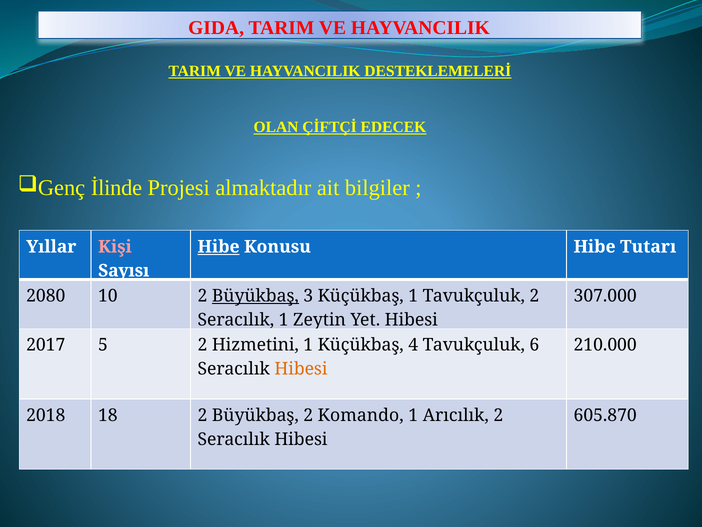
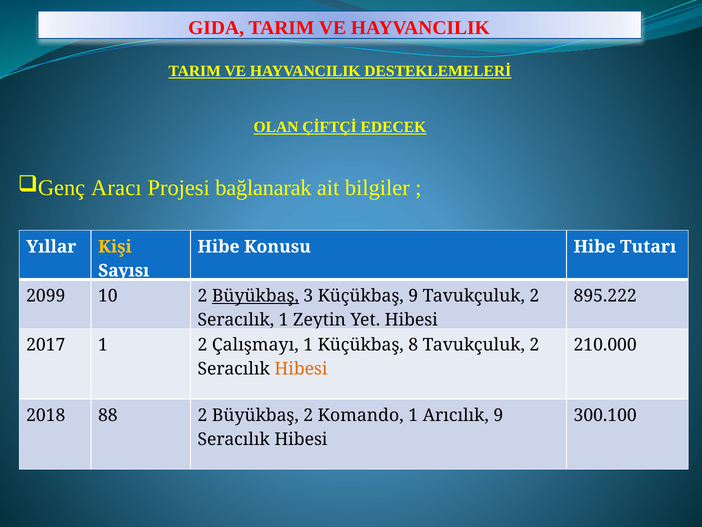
İlinde: İlinde -> Aracı
almaktadır: almaktadır -> bağlanarak
Kişi colour: pink -> yellow
Hibe at (219, 247) underline: present -> none
2080: 2080 -> 2099
Küçükbaş 1: 1 -> 9
307.000: 307.000 -> 895.222
2017 5: 5 -> 1
Hizmetini: Hizmetini -> Çalışmayı
4: 4 -> 8
6 at (534, 345): 6 -> 2
18: 18 -> 88
Arıcılık 2: 2 -> 9
605.870: 605.870 -> 300.100
